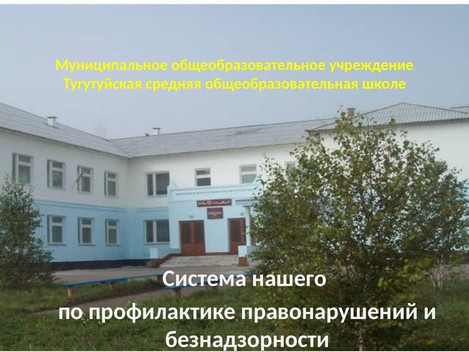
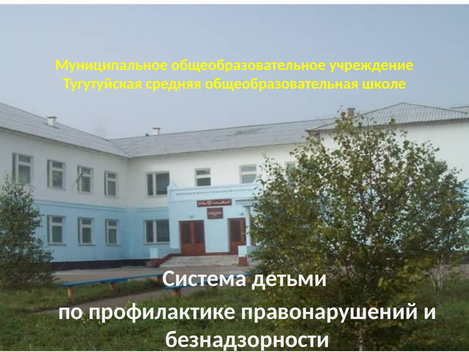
нашего: нашего -> детьми
